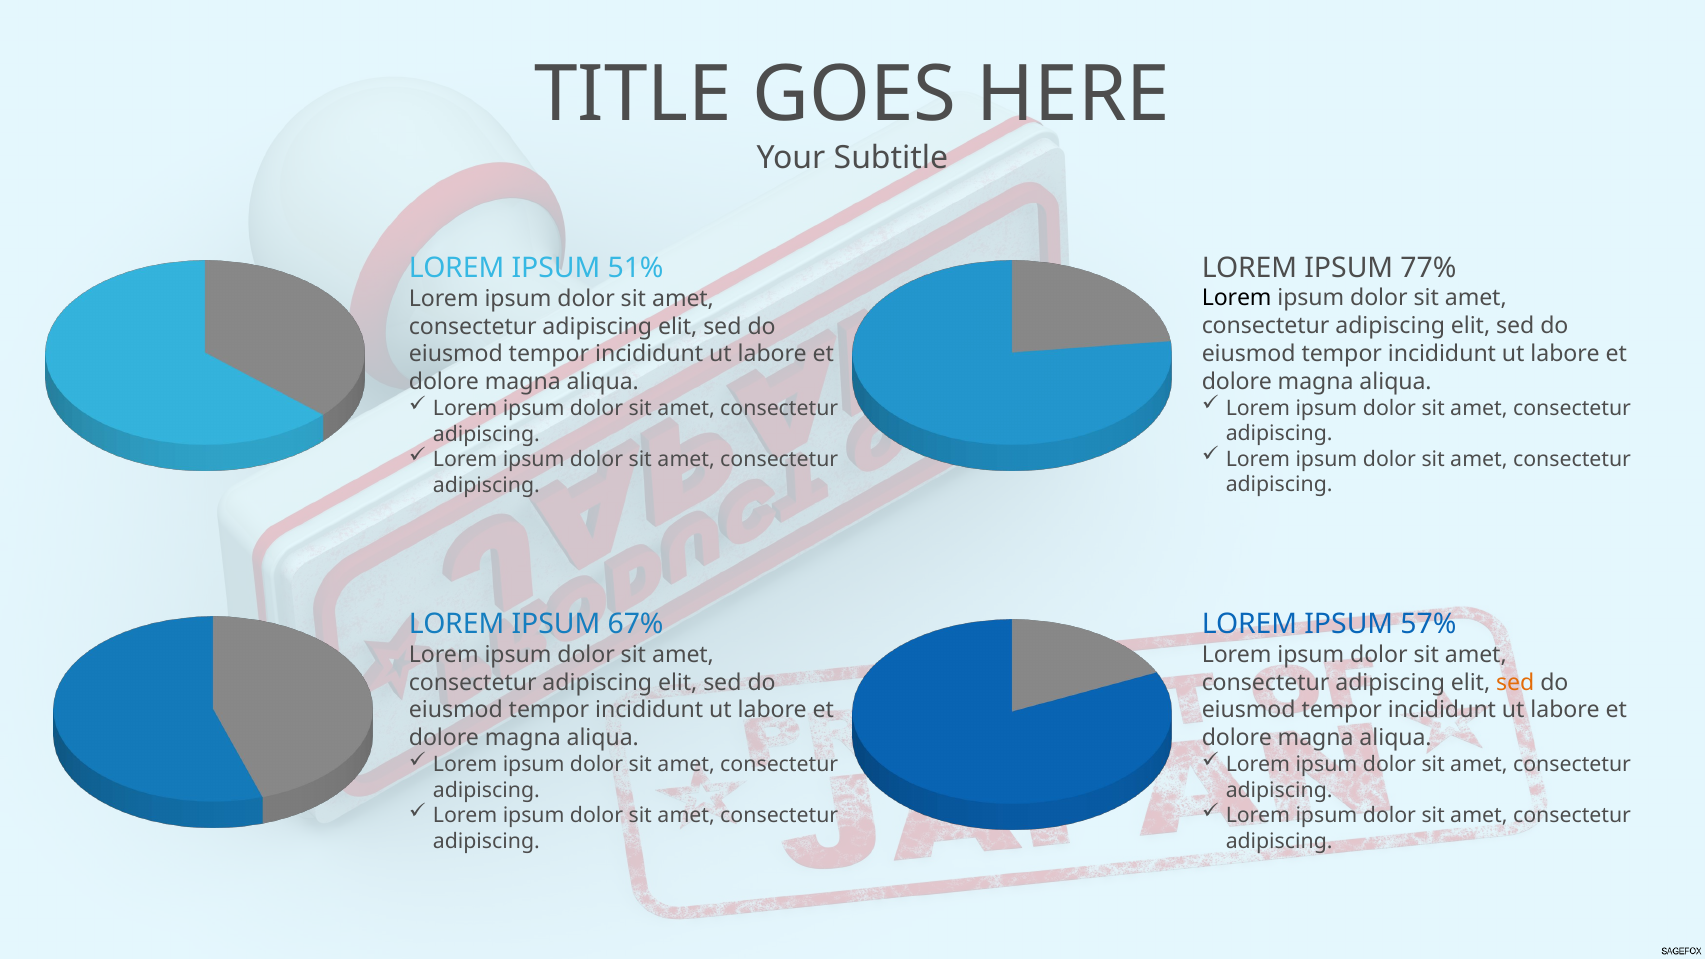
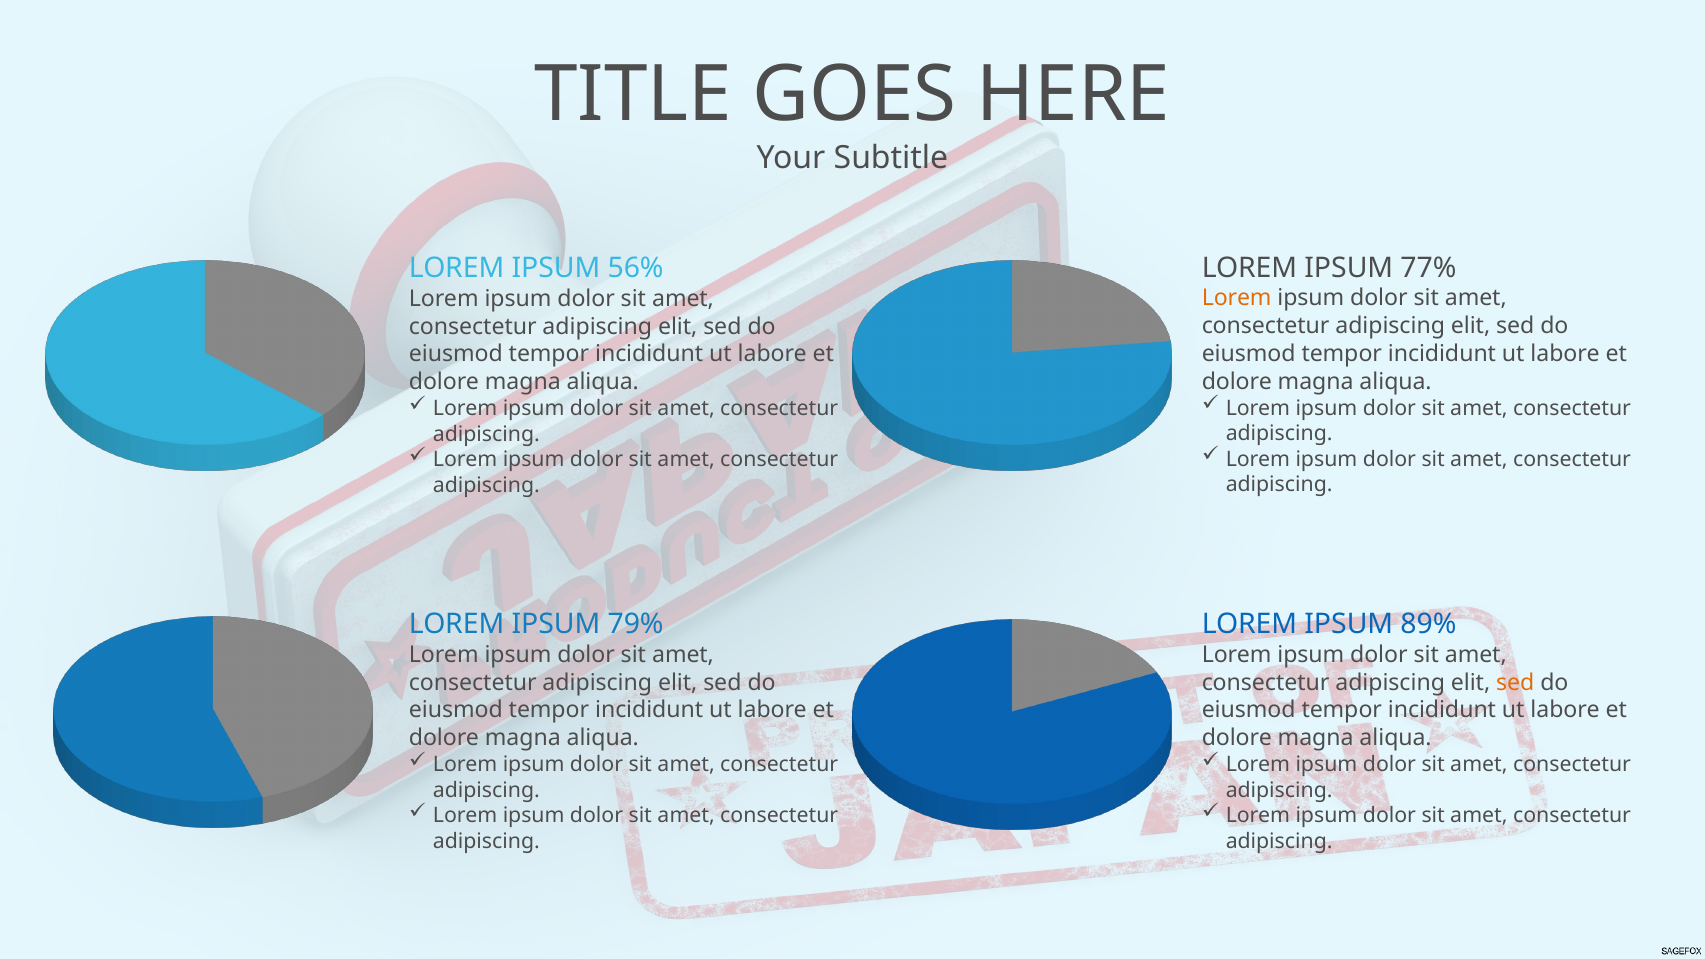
51%: 51% -> 56%
Lorem at (1237, 298) colour: black -> orange
67%: 67% -> 79%
57%: 57% -> 89%
